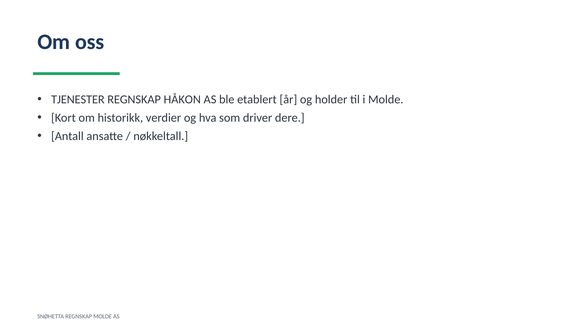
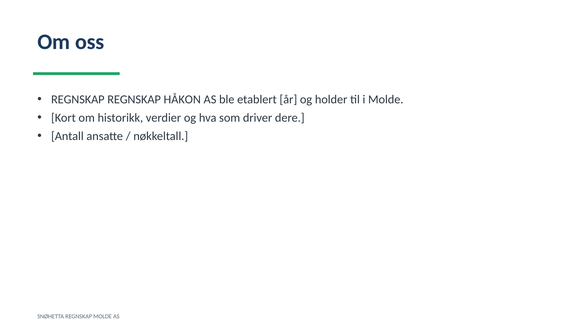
TJENESTER at (78, 99): TJENESTER -> REGNSKAP
